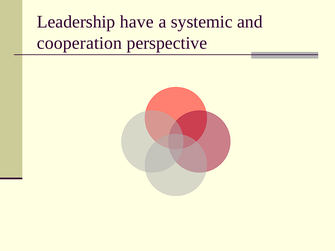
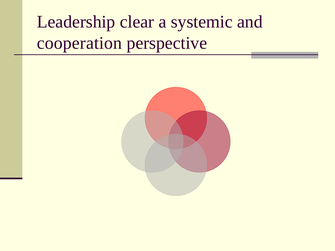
have: have -> clear
